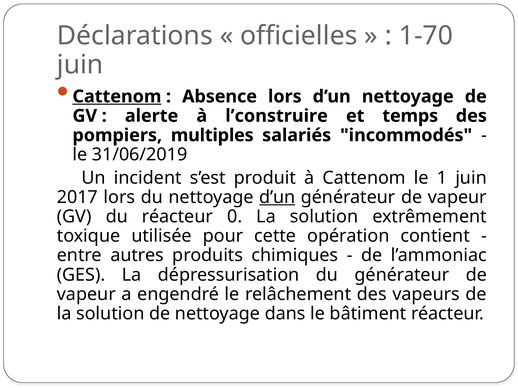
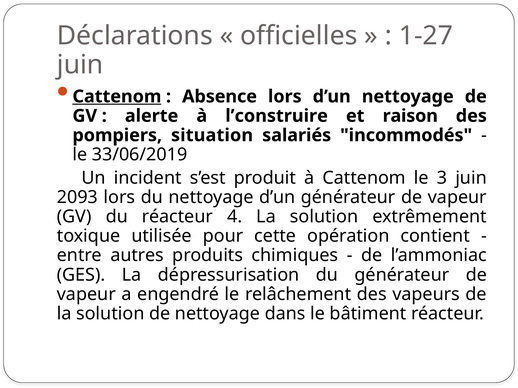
1-70: 1-70 -> 1-27
temps: temps -> raison
multiples: multiples -> situation
31/06/2019: 31/06/2019 -> 33/06/2019
1: 1 -> 3
2017: 2017 -> 2093
d’un at (277, 197) underline: present -> none
0: 0 -> 4
